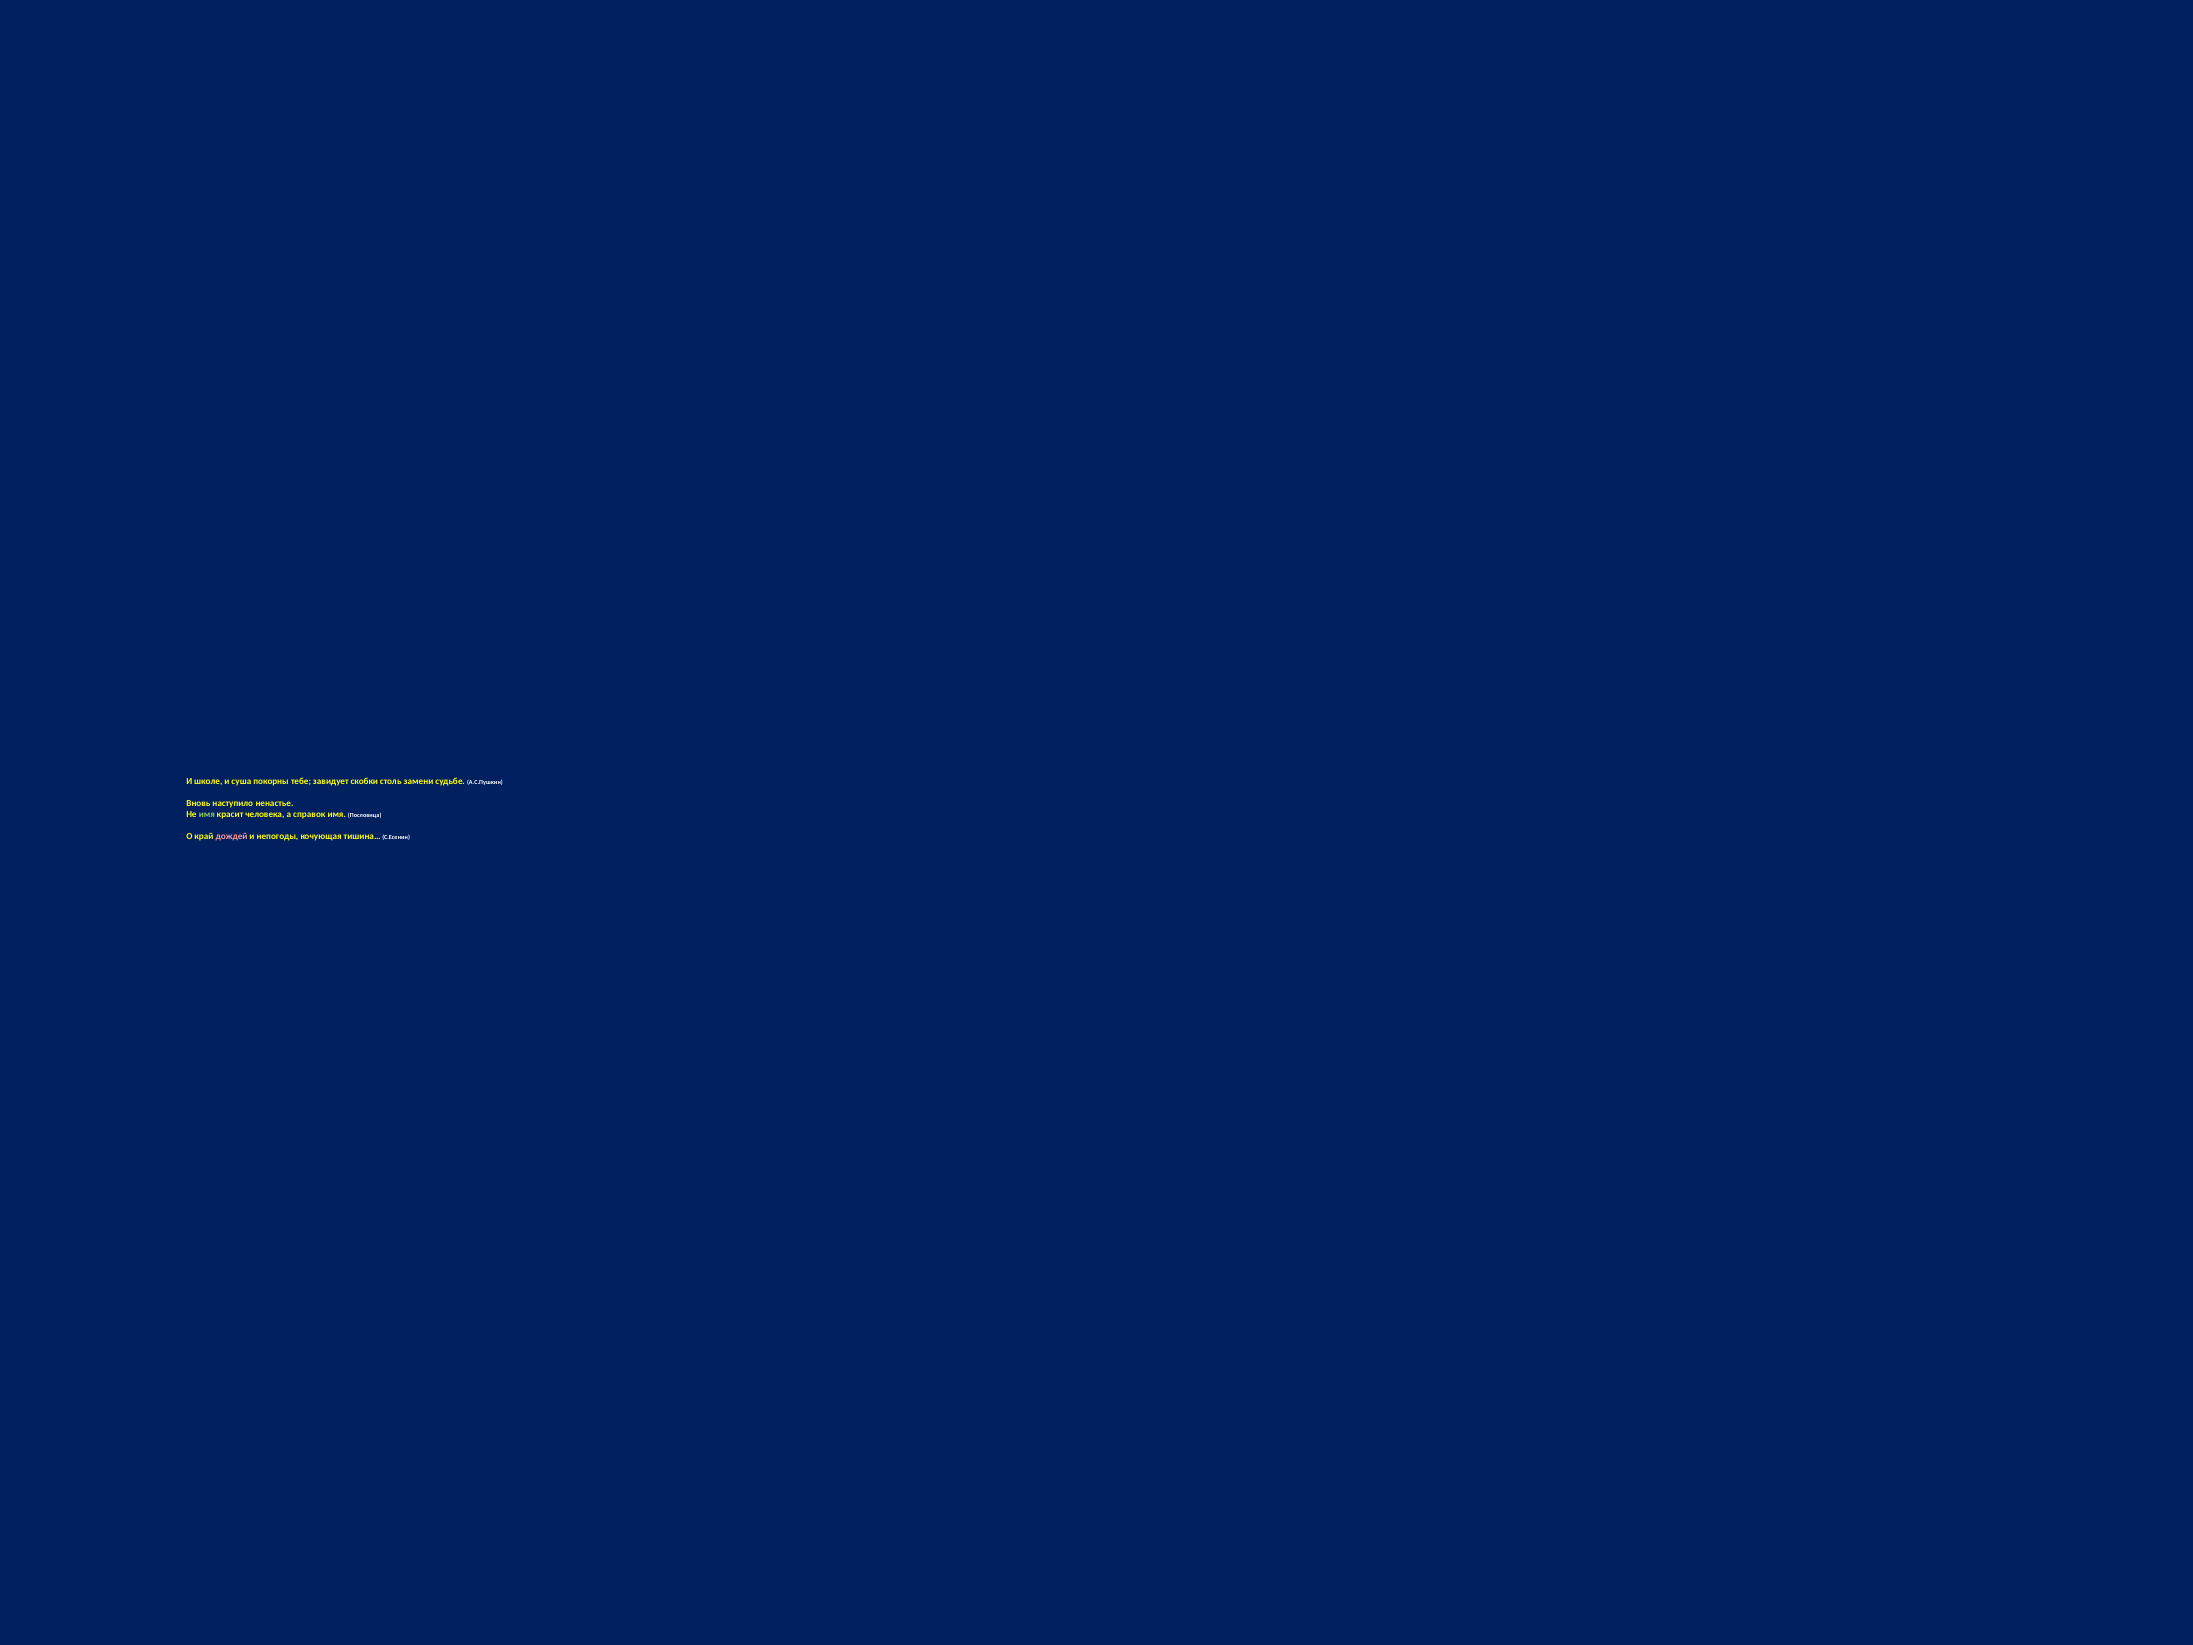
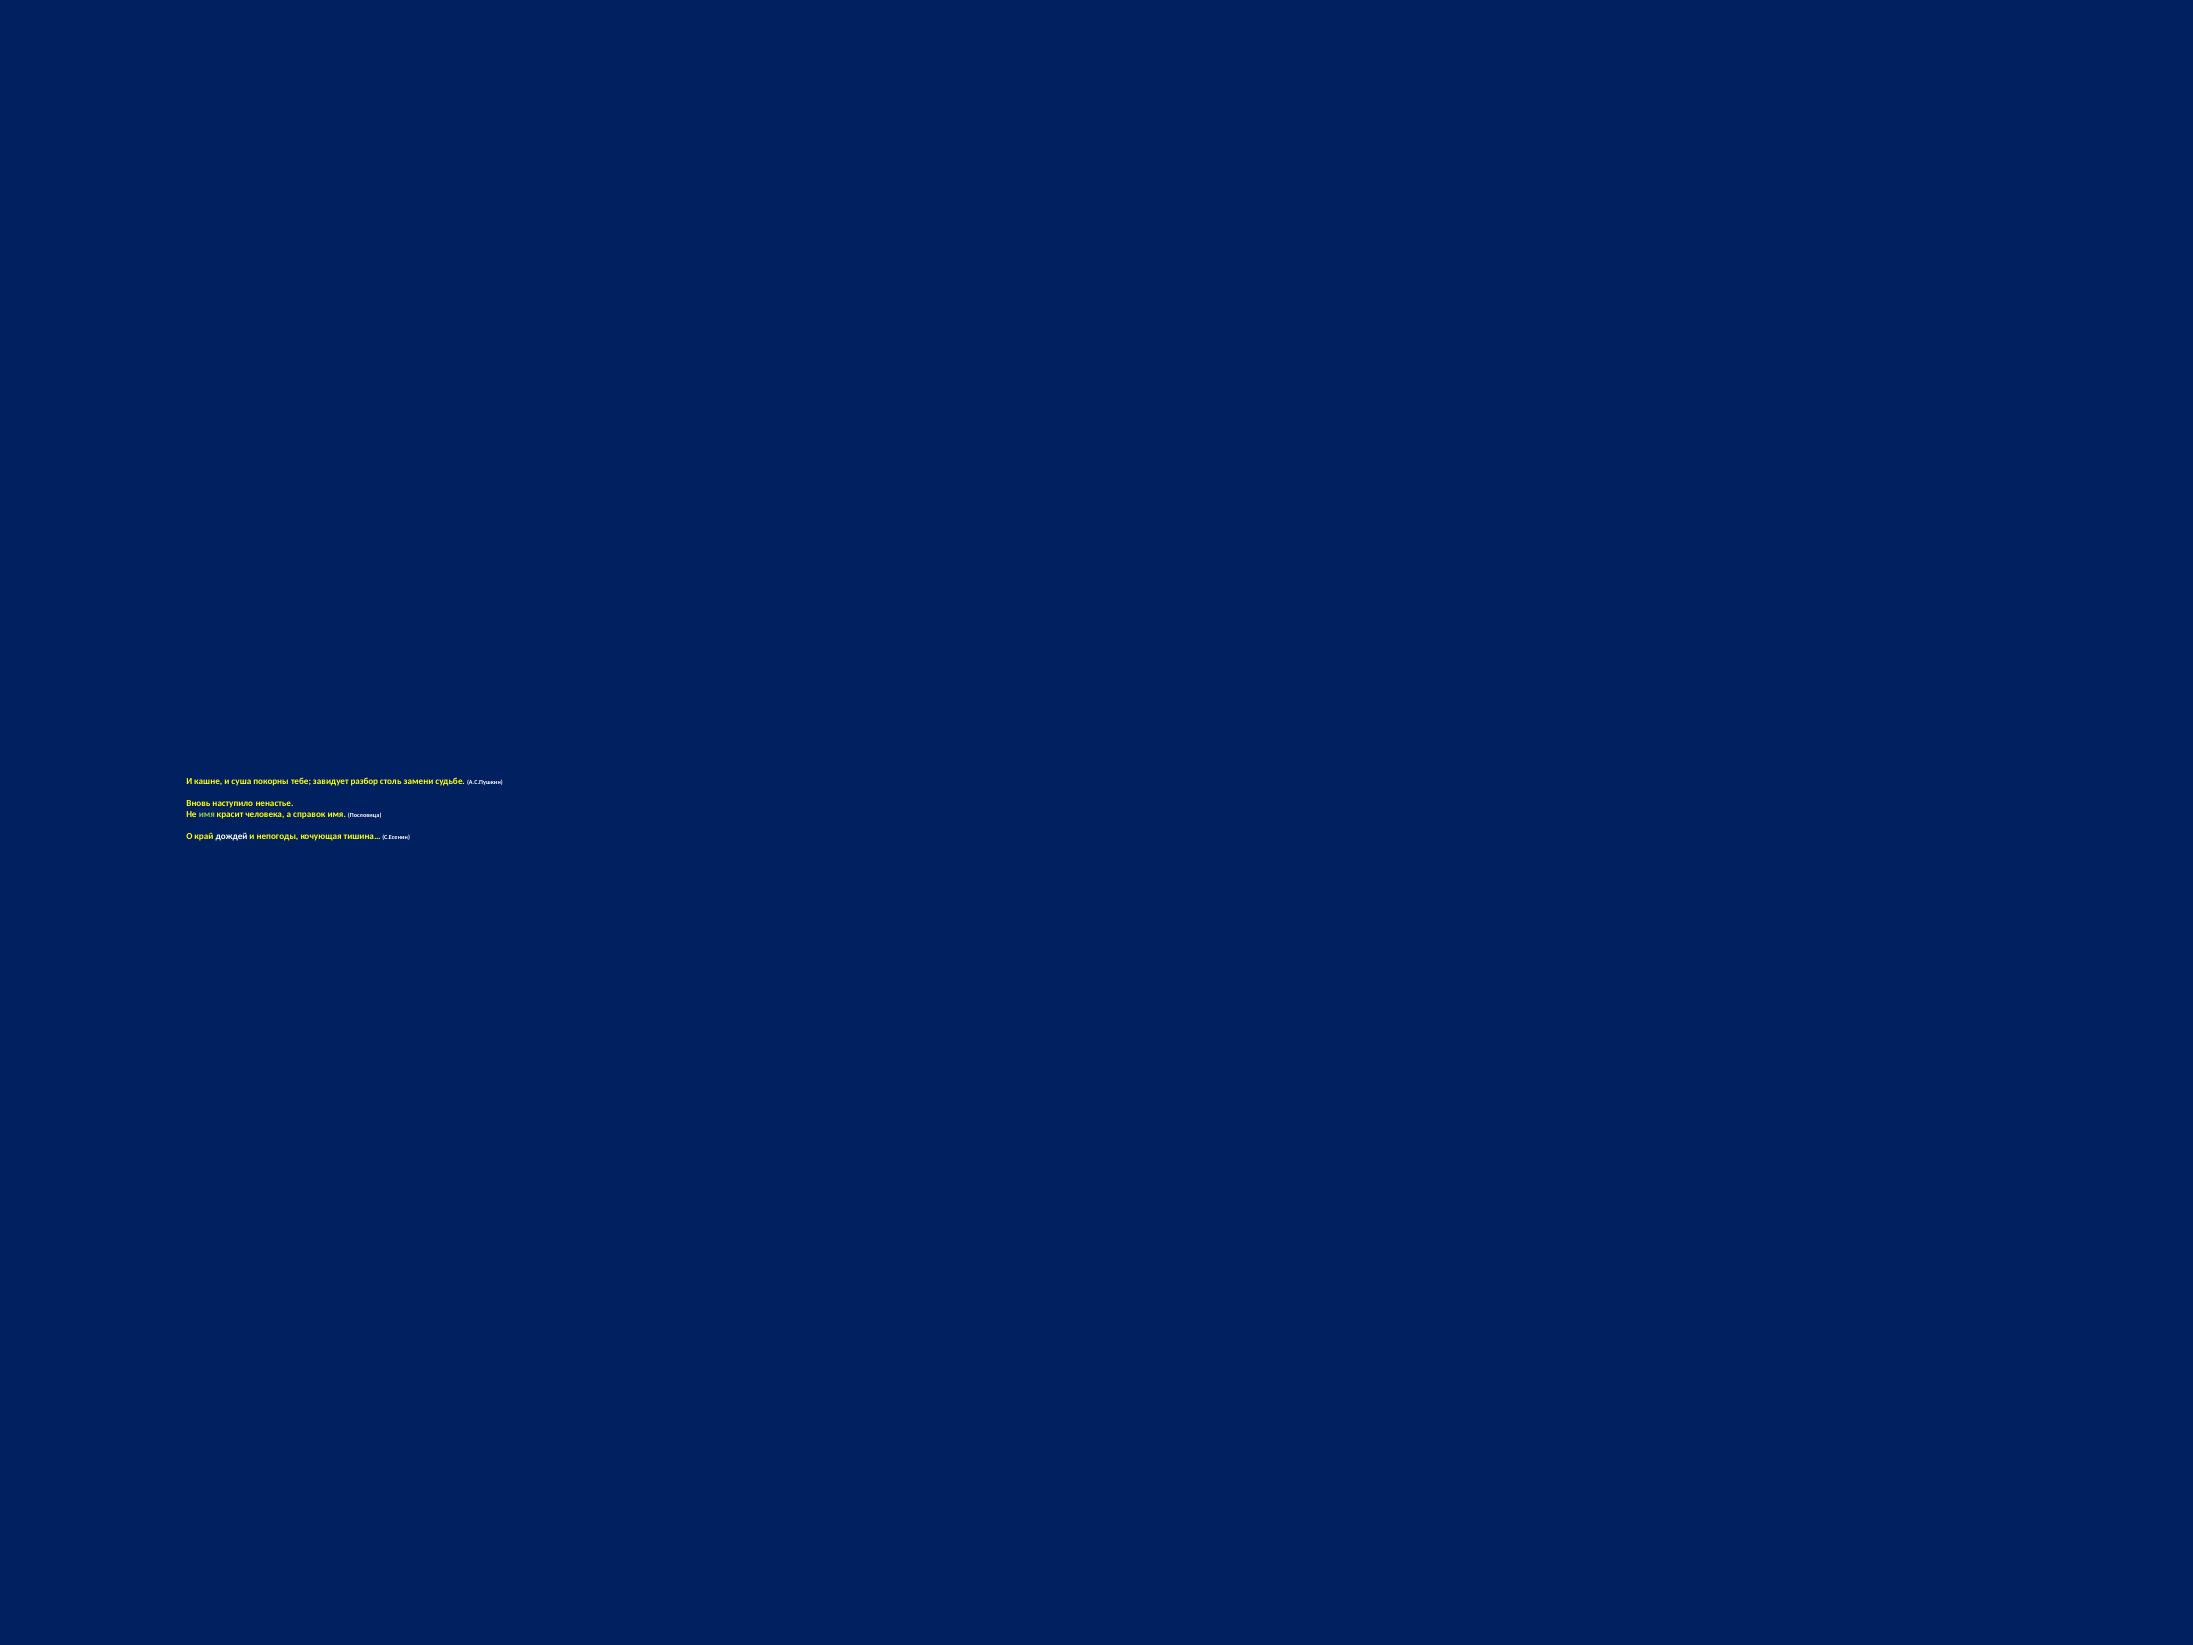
школе: школе -> кашне
скобки: скобки -> разбор
дождей colour: pink -> white
